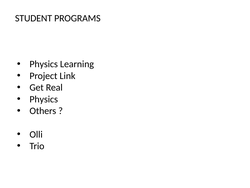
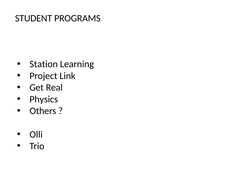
Physics at (44, 64): Physics -> Station
